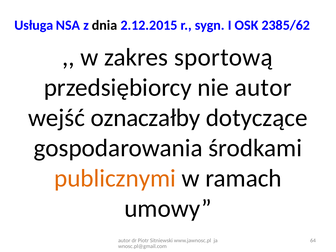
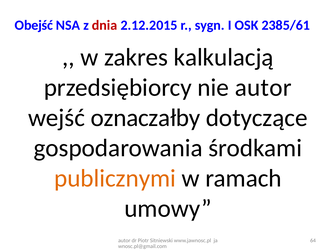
Usługa: Usługa -> Obejść
dnia colour: black -> red
2385/62: 2385/62 -> 2385/61
sportową: sportową -> kalkulacją
